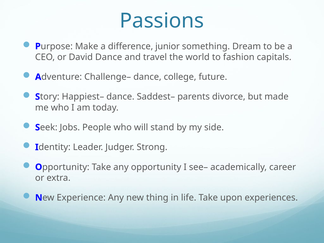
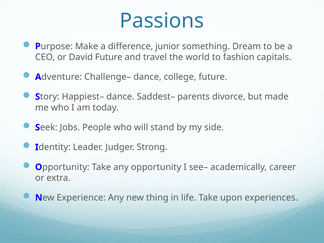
David Dance: Dance -> Future
